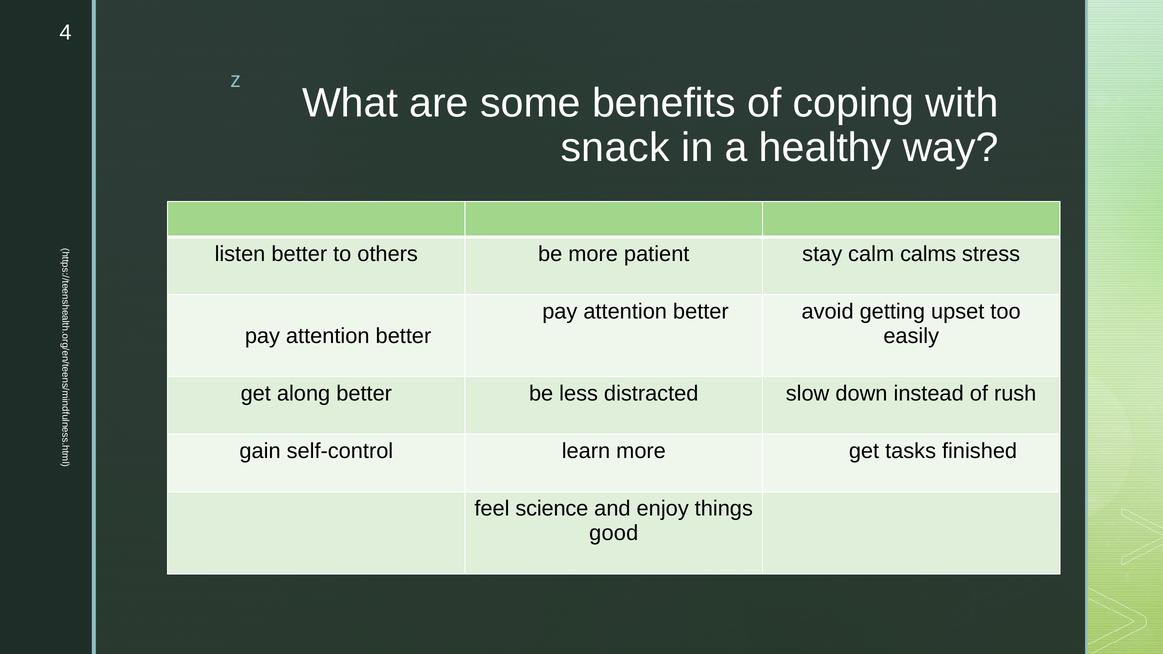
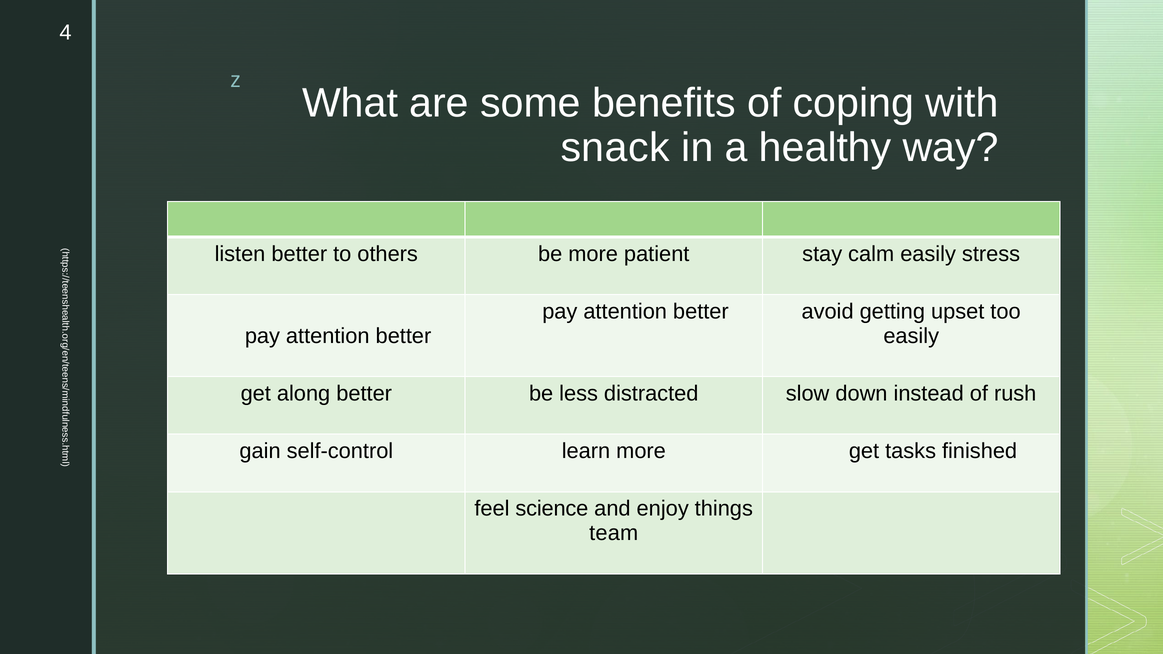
calm calms: calms -> easily
good: good -> team
